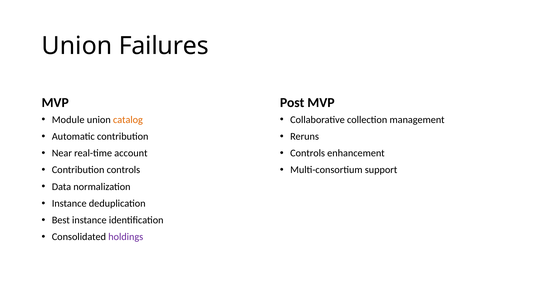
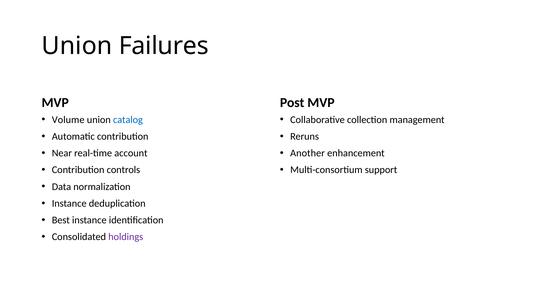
Module: Module -> Volume
catalog colour: orange -> blue
Controls at (308, 153): Controls -> Another
